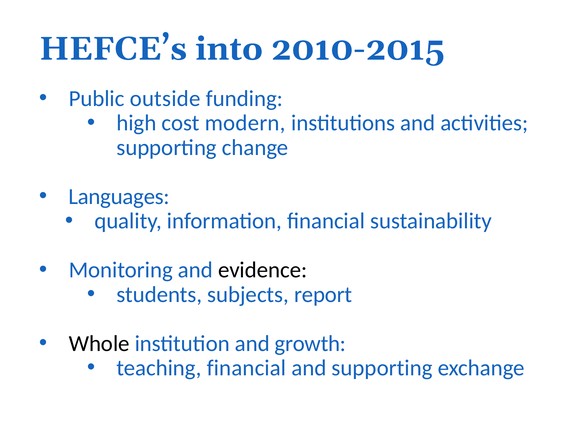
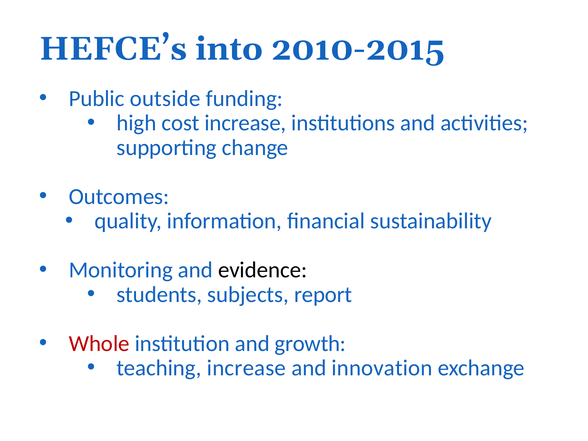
cost modern: modern -> increase
Languages: Languages -> Outcomes
Whole colour: black -> red
teaching financial: financial -> increase
and supporting: supporting -> innovation
